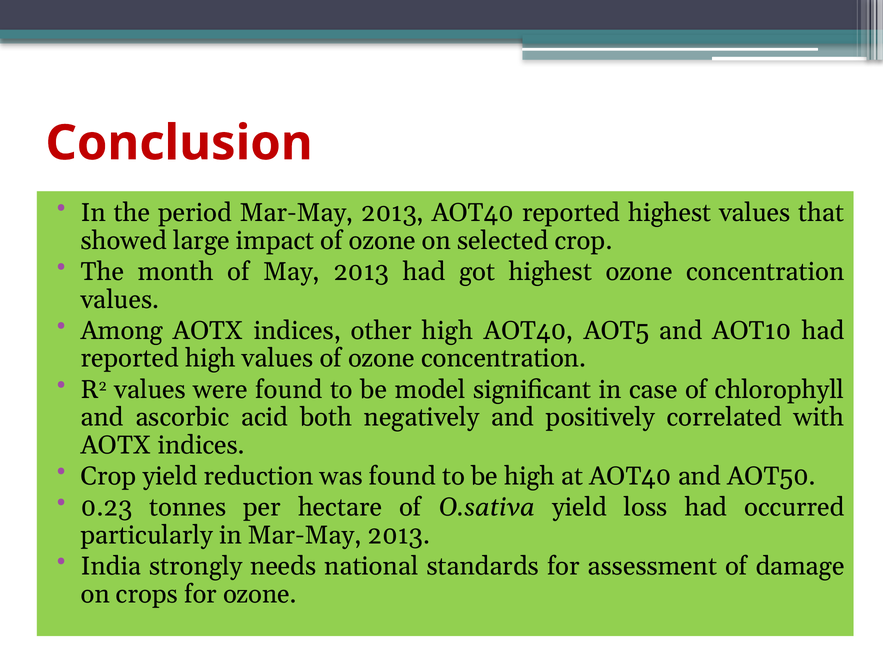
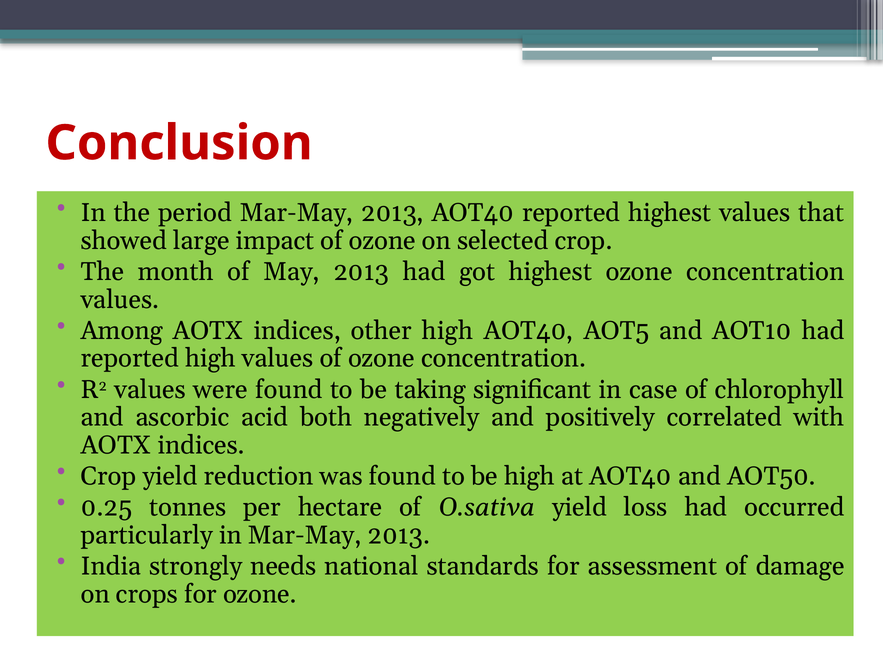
model: model -> taking
0.23: 0.23 -> 0.25
